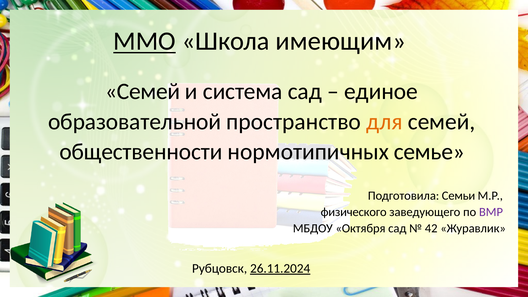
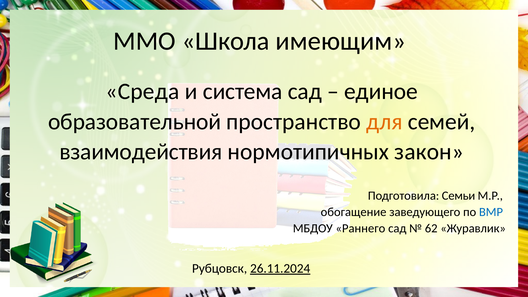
ММО underline: present -> none
Семей at (143, 92): Семей -> Среда
общественности: общественности -> взаимодействия
семье: семье -> закон
физического: физического -> обогащение
ВМР colour: purple -> blue
Октября: Октября -> Раннего
42: 42 -> 62
